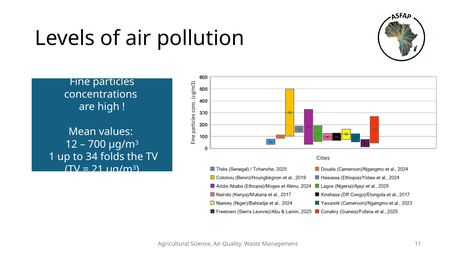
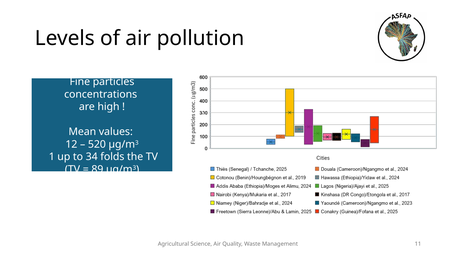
700: 700 -> 520
21: 21 -> 89
